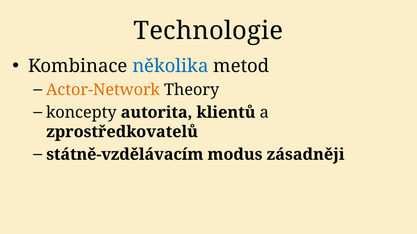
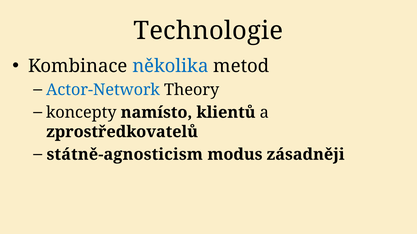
Actor-Network colour: orange -> blue
autorita: autorita -> namísto
státně-vzdělávacím: státně-vzdělávacím -> státně-agnosticism
